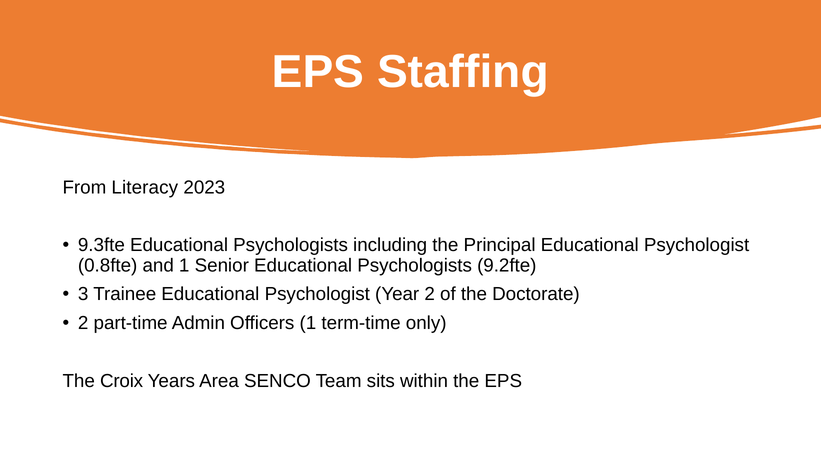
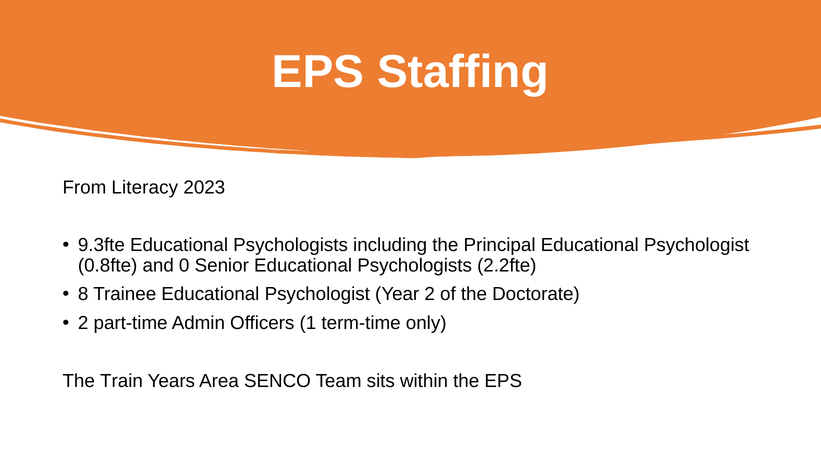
and 1: 1 -> 0
9.2fte: 9.2fte -> 2.2fte
3: 3 -> 8
Croix: Croix -> Train
